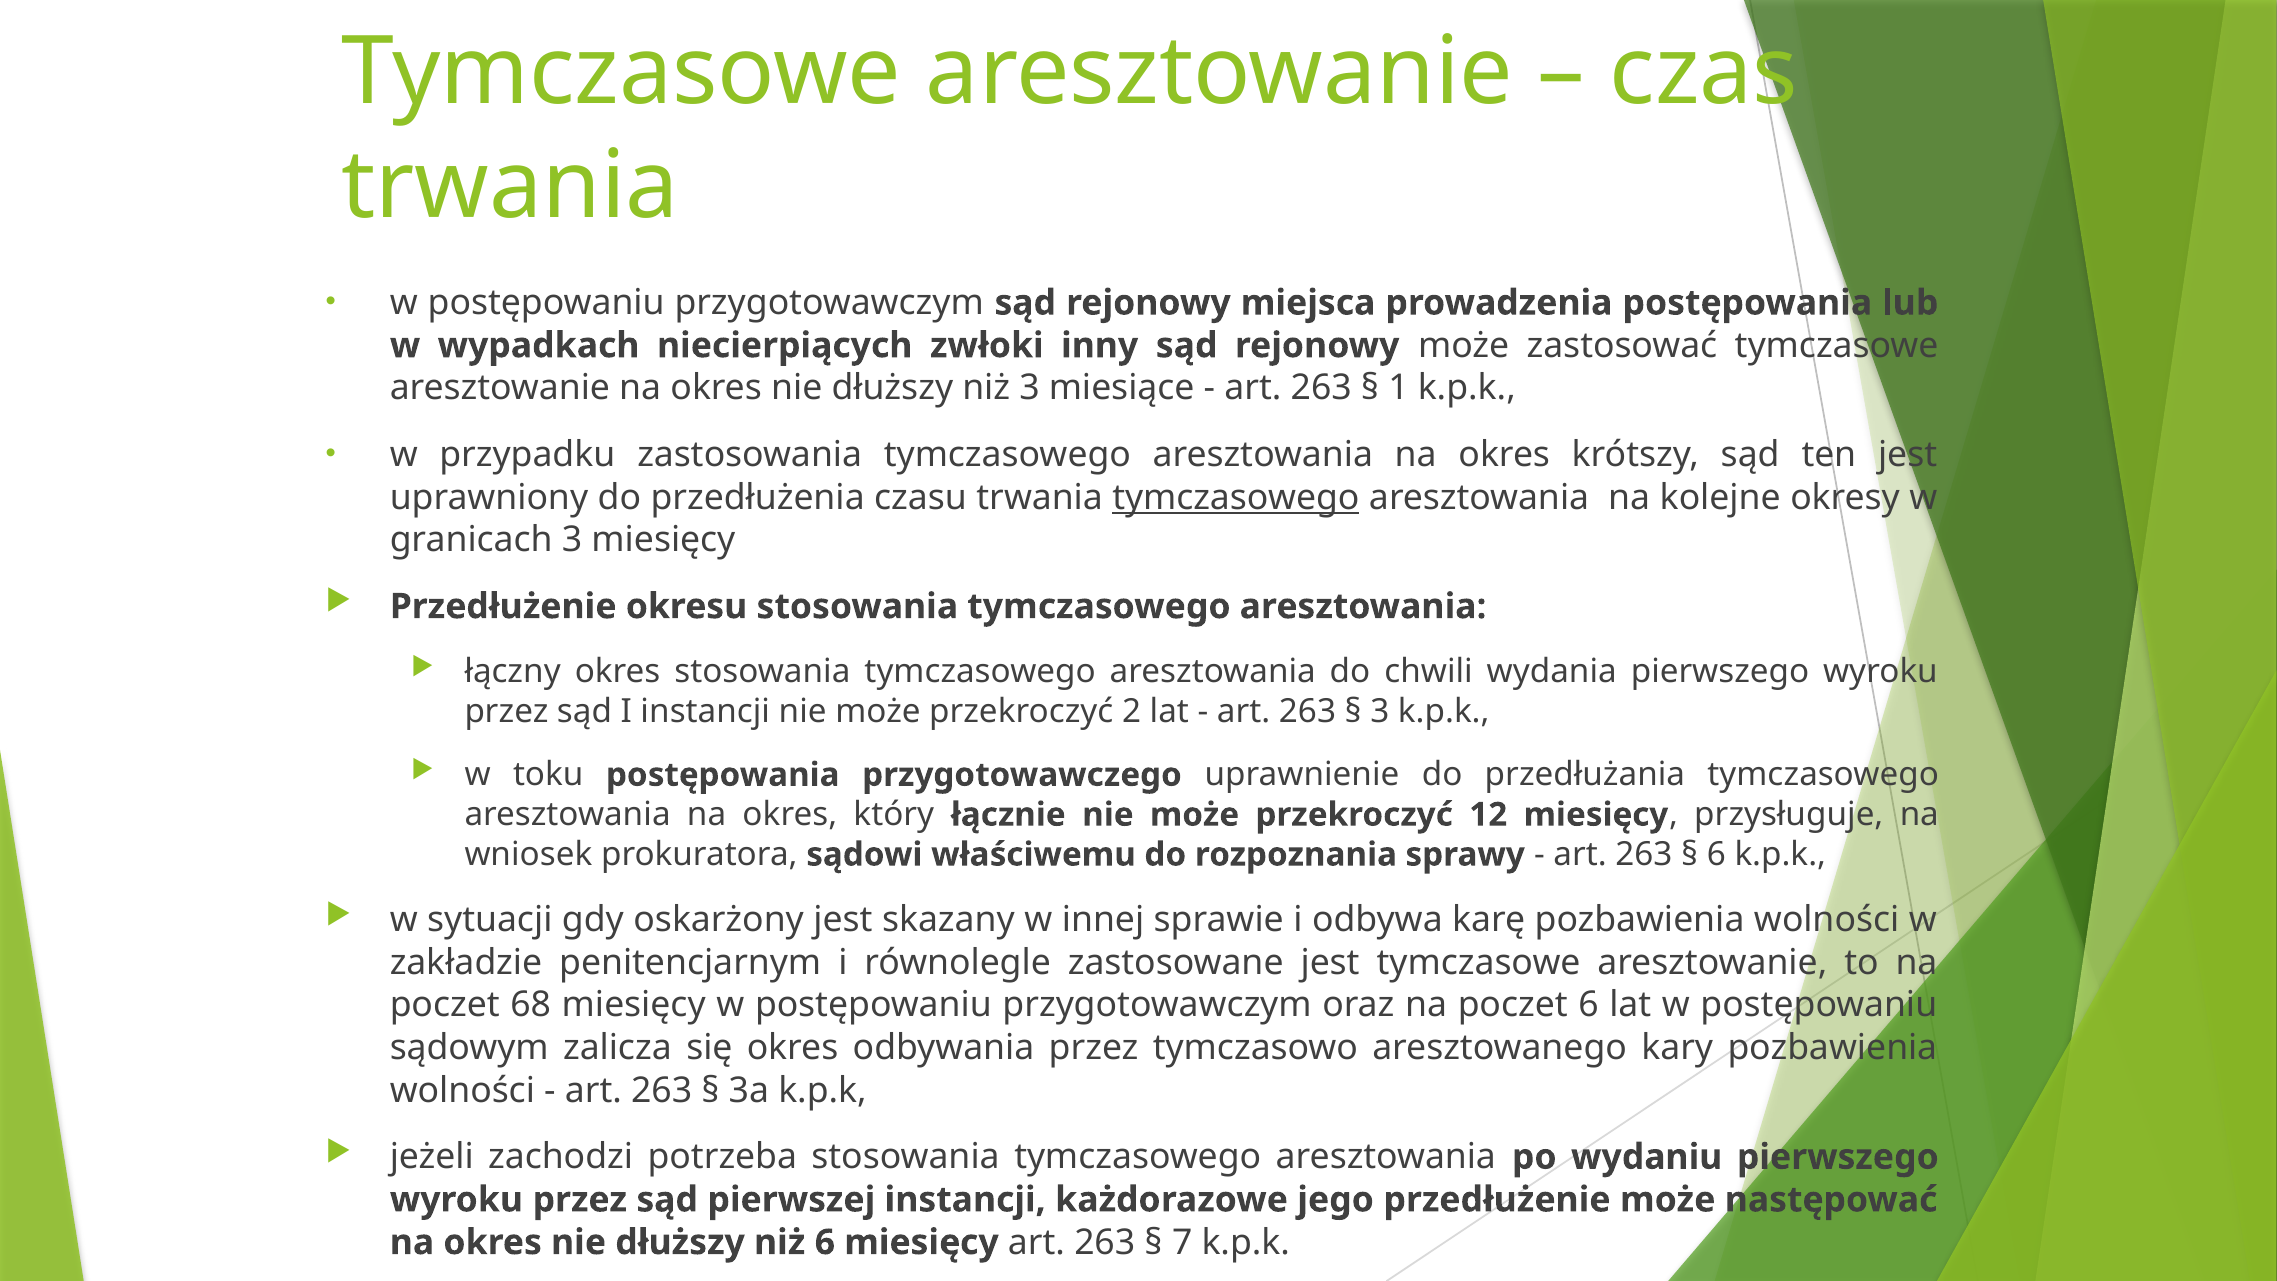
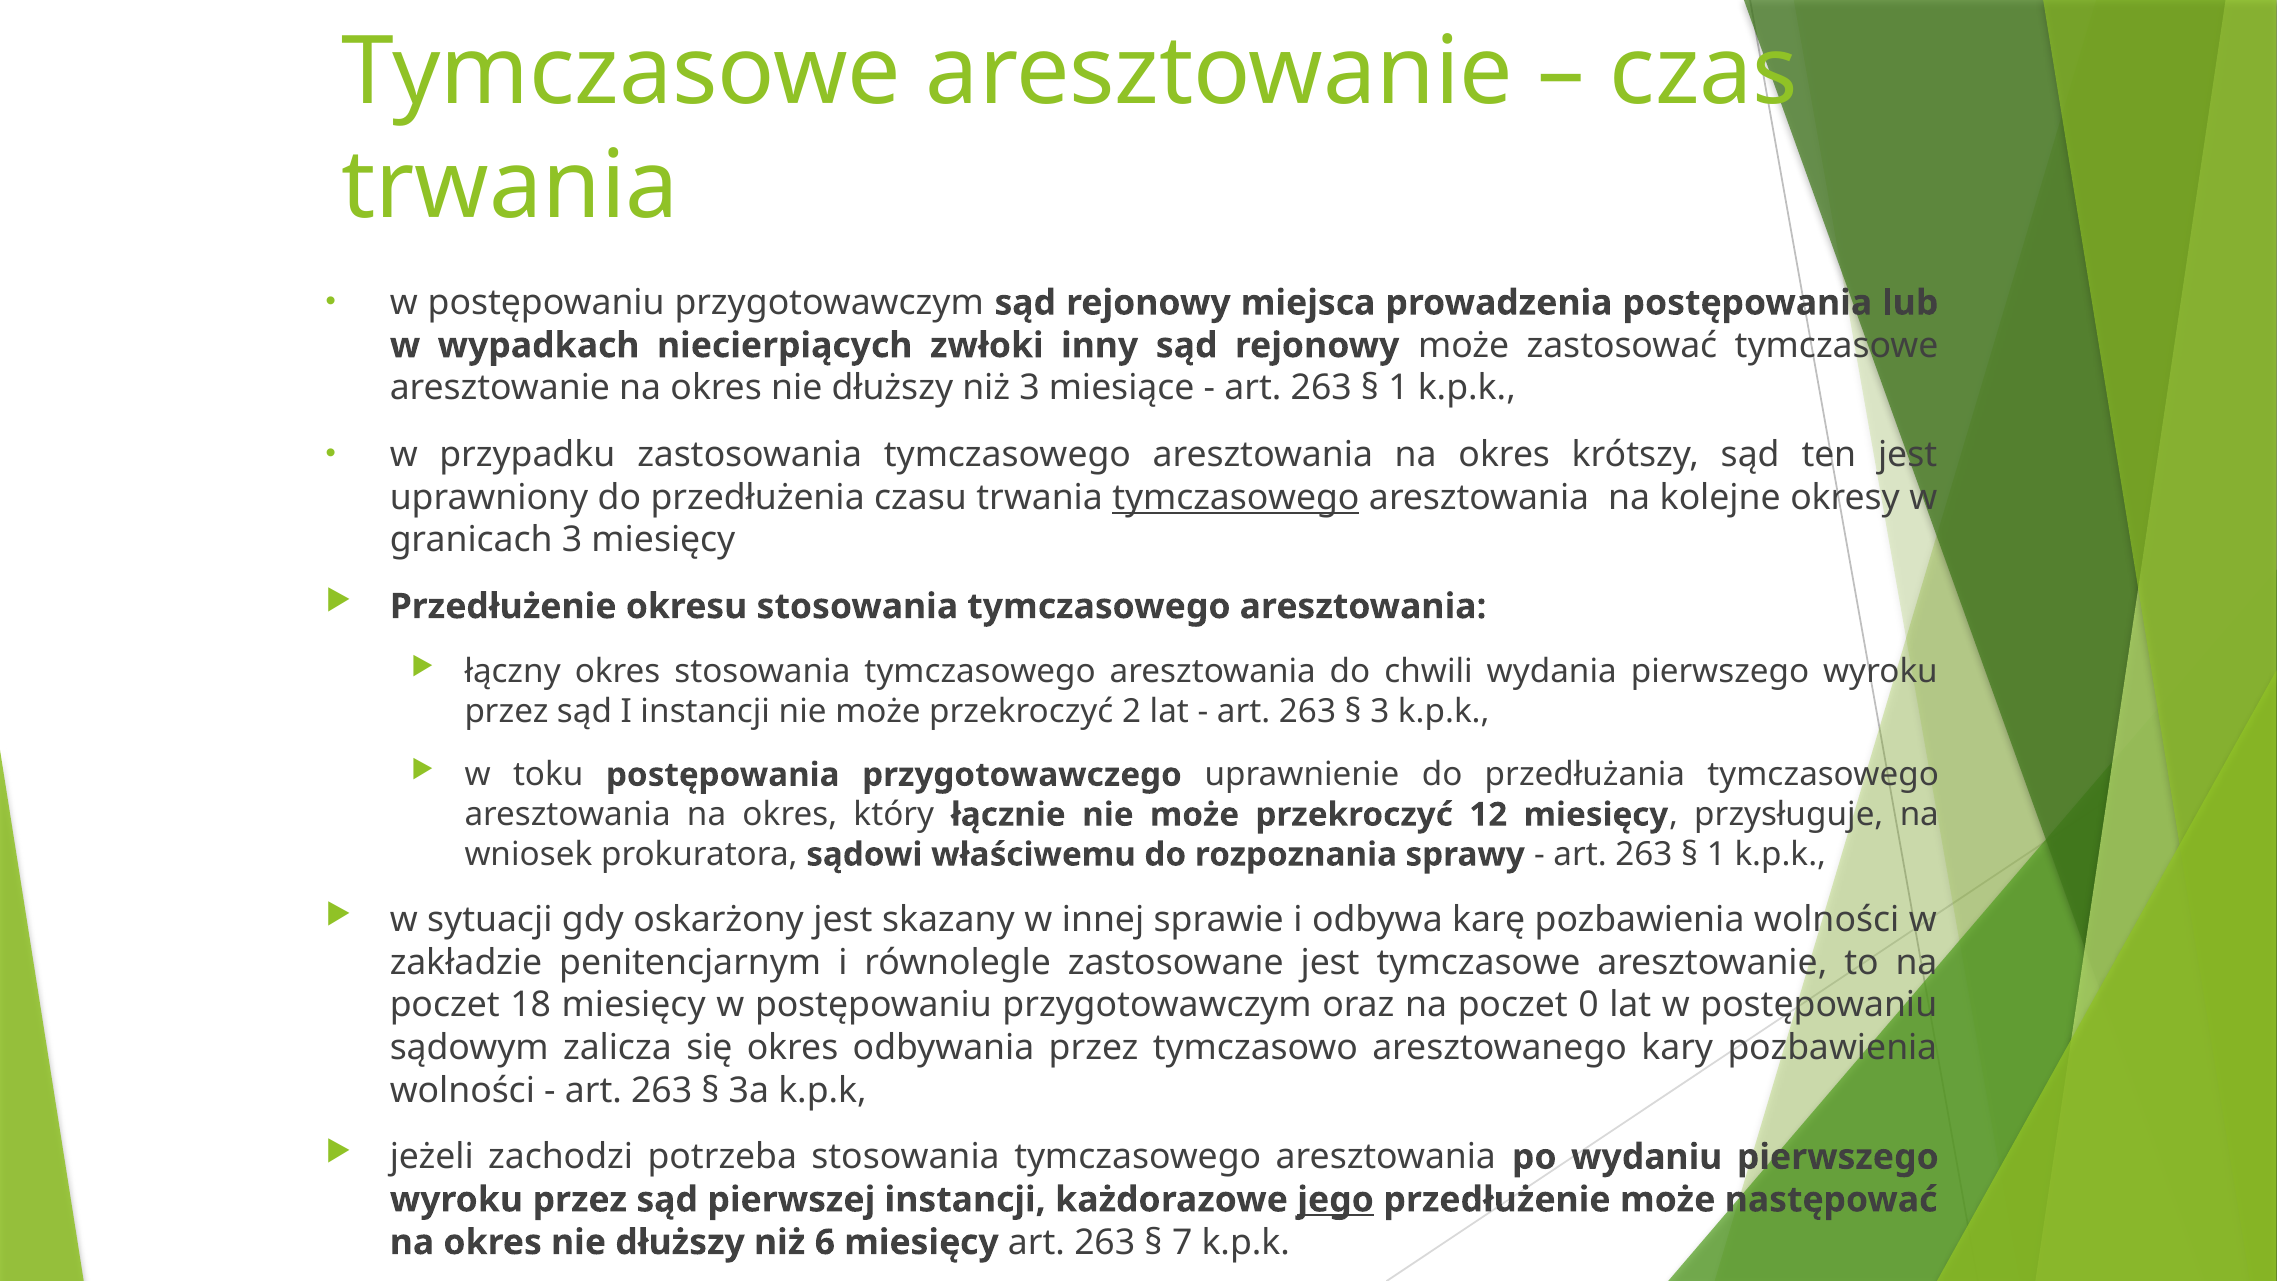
6 at (1716, 854): 6 -> 1
68: 68 -> 18
poczet 6: 6 -> 0
jego underline: none -> present
